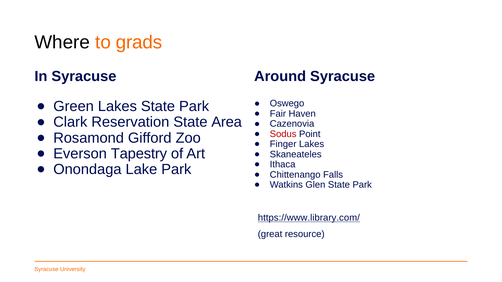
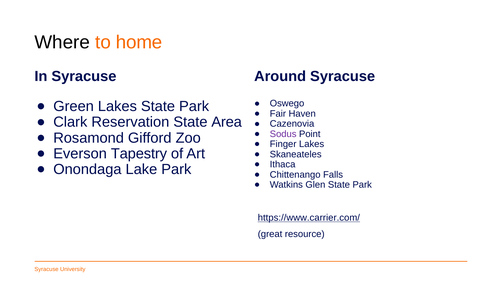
grads: grads -> home
Sodus colour: red -> purple
https://www.library.com/: https://www.library.com/ -> https://www.carrier.com/
